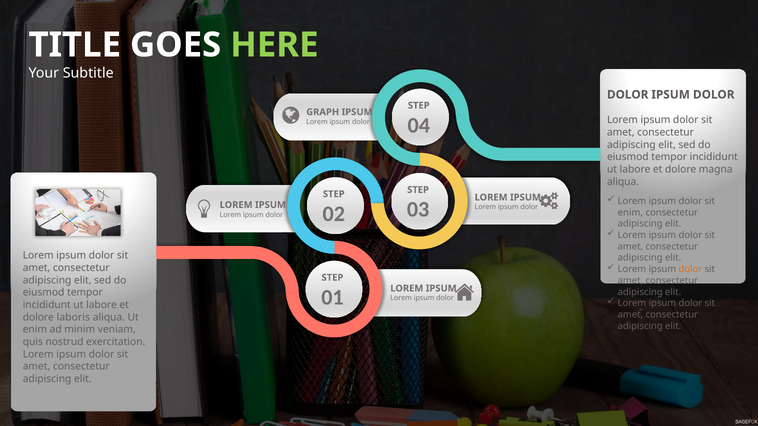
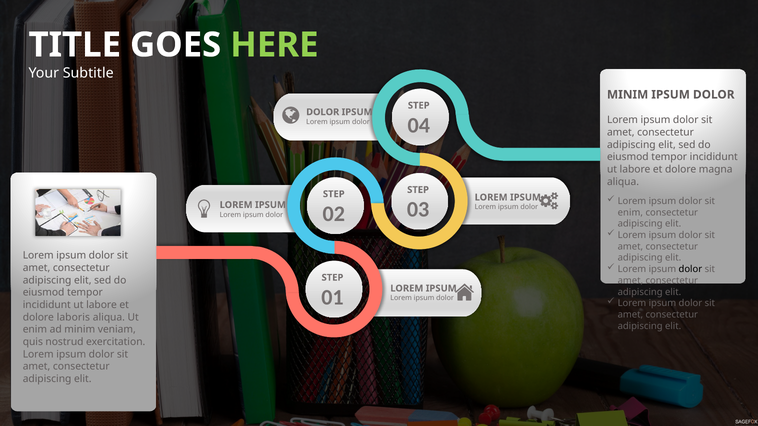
DOLOR at (628, 95): DOLOR -> MINIM
GRAPH at (323, 112): GRAPH -> DOLOR
dolor at (690, 269) colour: orange -> black
